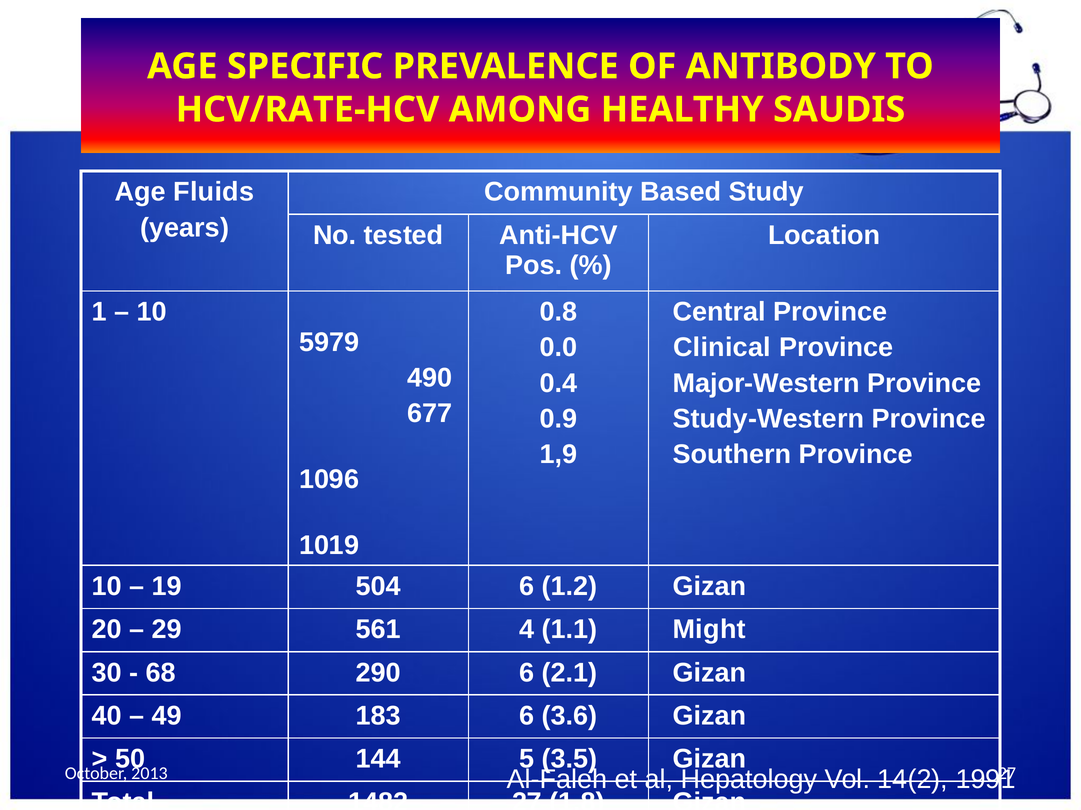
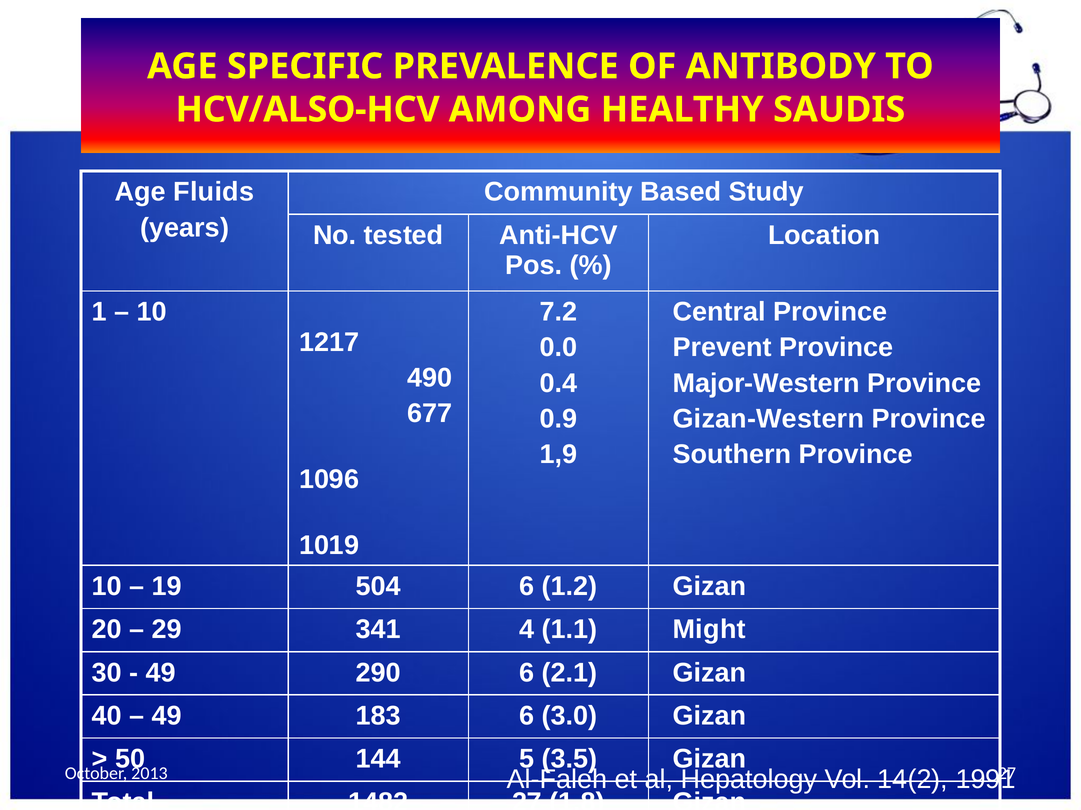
HCV/RATE-HCV: HCV/RATE-HCV -> HCV/ALSO-HCV
0.8: 0.8 -> 7.2
5979: 5979 -> 1217
Clinical: Clinical -> Prevent
Study-Western: Study-Western -> Gizan-Western
561: 561 -> 341
68 at (161, 673): 68 -> 49
3.6: 3.6 -> 3.0
